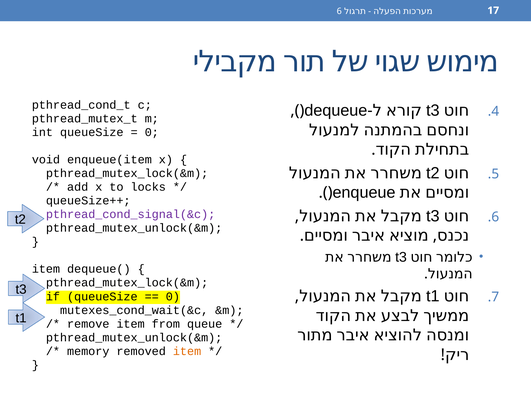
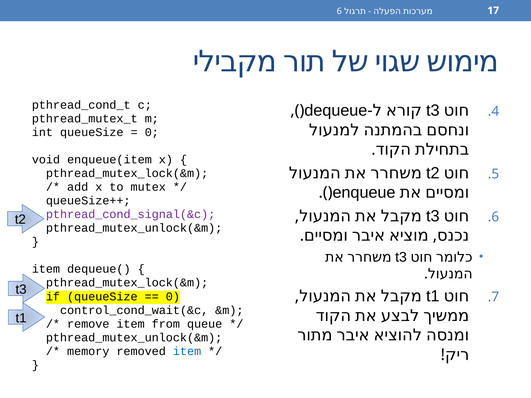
locks: locks -> mutex
mutexes_cond_wait(&c: mutexes_cond_wait(&c -> control_cond_wait(&c
item at (187, 351) colour: orange -> blue
